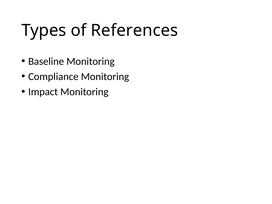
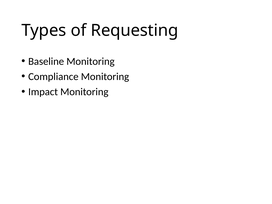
References: References -> Requesting
